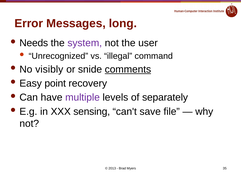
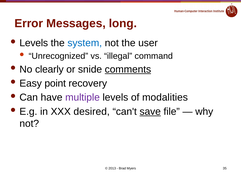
Needs at (34, 43): Needs -> Levels
system colour: purple -> blue
visibly: visibly -> clearly
separately: separately -> modalities
sensing: sensing -> desired
save underline: none -> present
